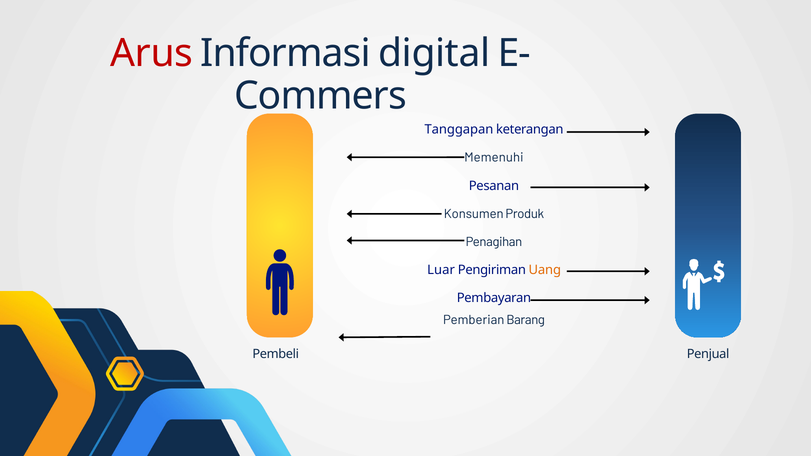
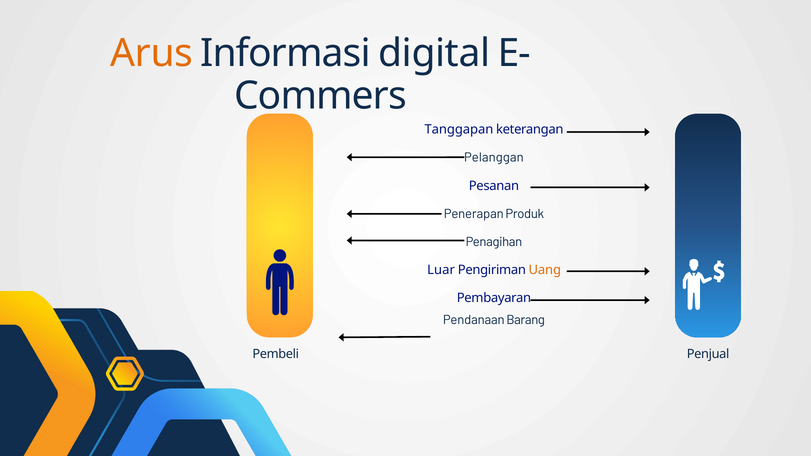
Arus colour: red -> orange
Memenuhi: Memenuhi -> Pelanggan
Konsumen: Konsumen -> Penerapan
Pemberian: Pemberian -> Pendanaan
